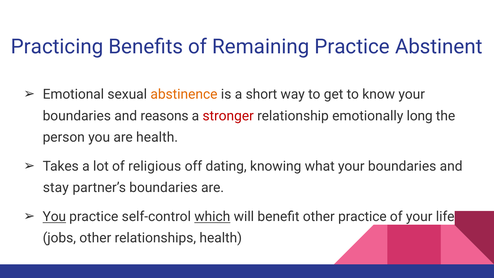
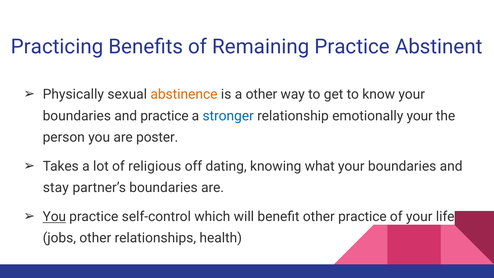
Emotional: Emotional -> Physically
a short: short -> other
and reasons: reasons -> practice
stronger colour: red -> blue
emotionally long: long -> your
are health: health -> poster
which underline: present -> none
